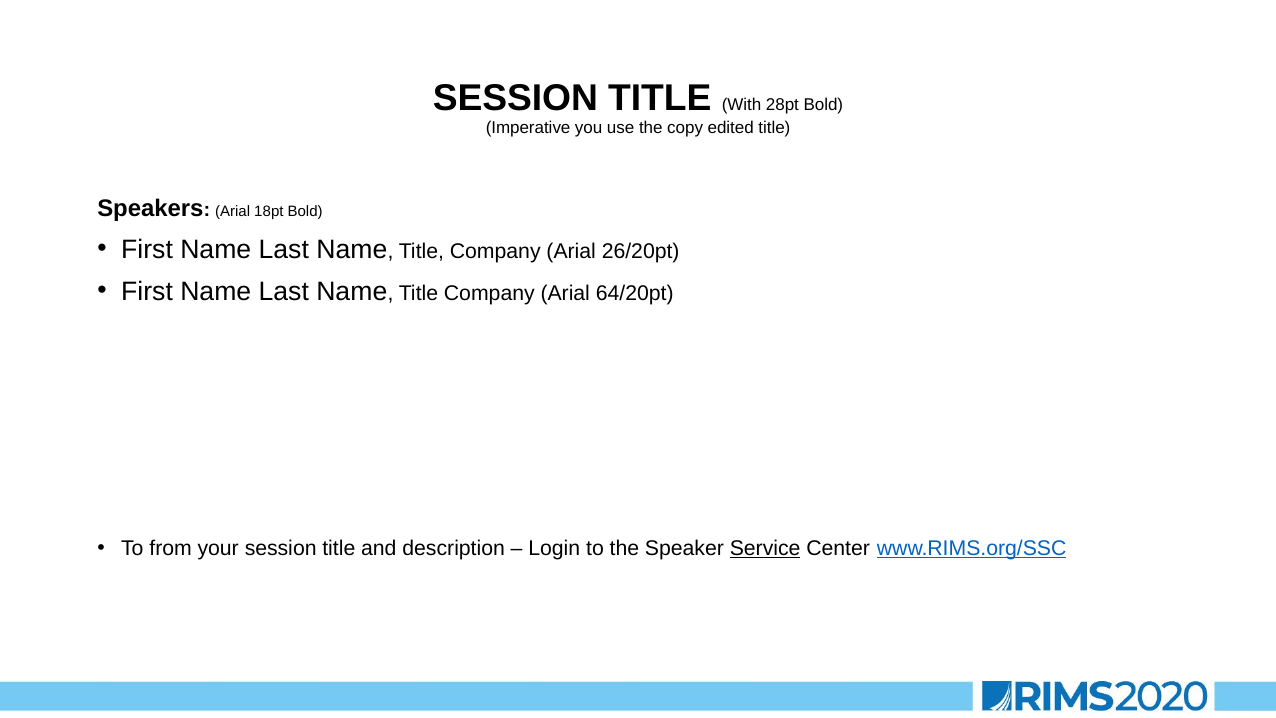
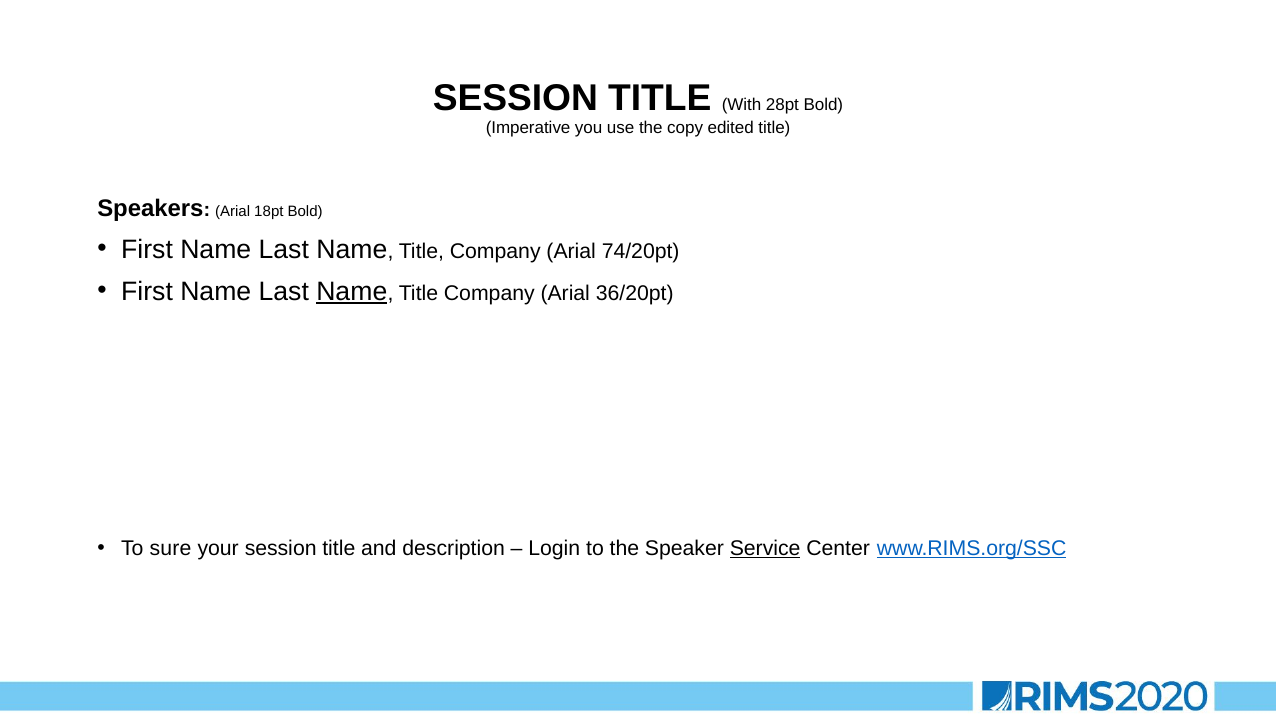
26/20pt: 26/20pt -> 74/20pt
Name at (352, 291) underline: none -> present
64/20pt: 64/20pt -> 36/20pt
from: from -> sure
